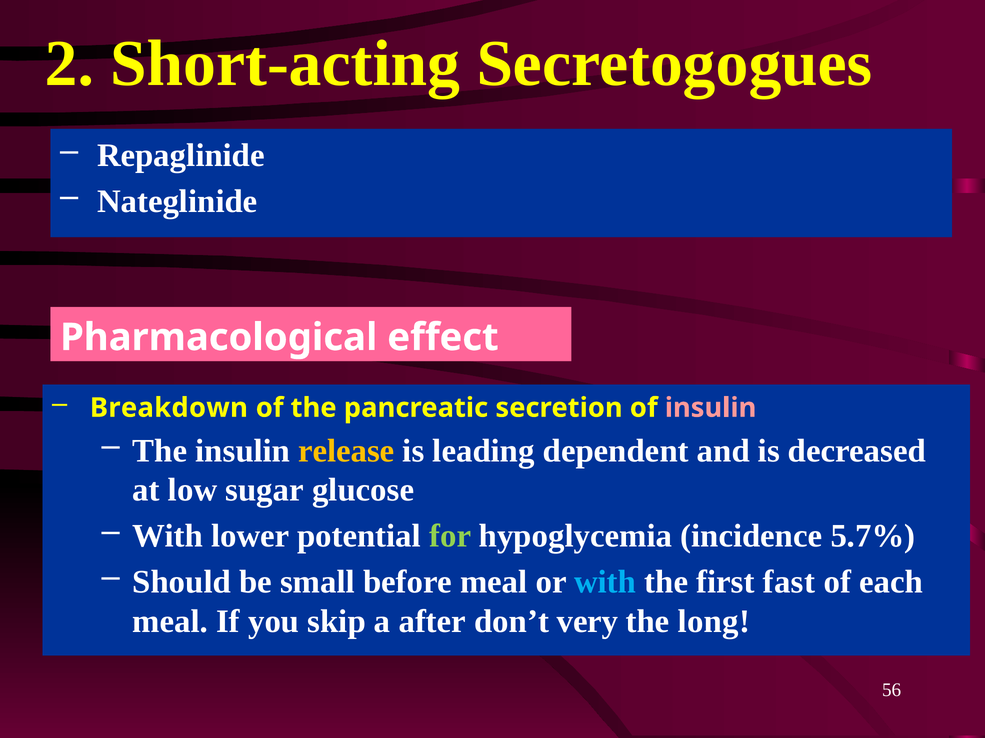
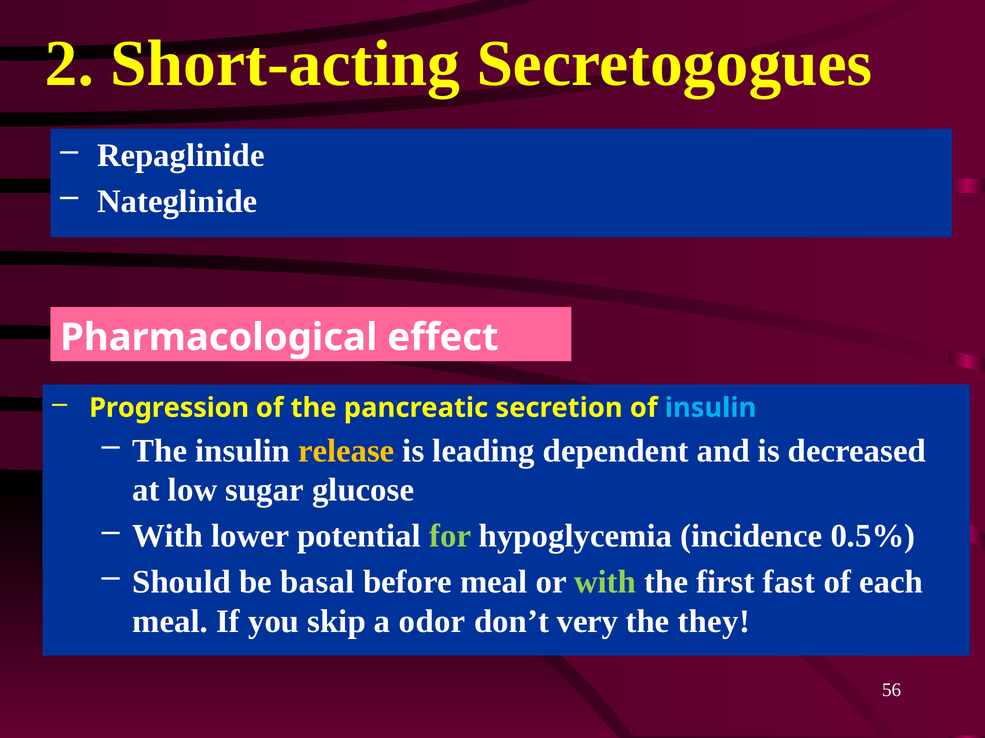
Breakdown: Breakdown -> Progression
insulin at (711, 408) colour: pink -> light blue
5.7%: 5.7% -> 0.5%
small: small -> basal
with at (605, 583) colour: light blue -> light green
after: after -> odor
long: long -> they
